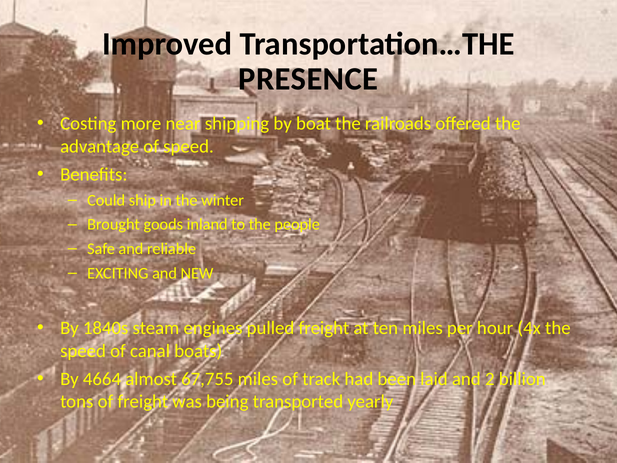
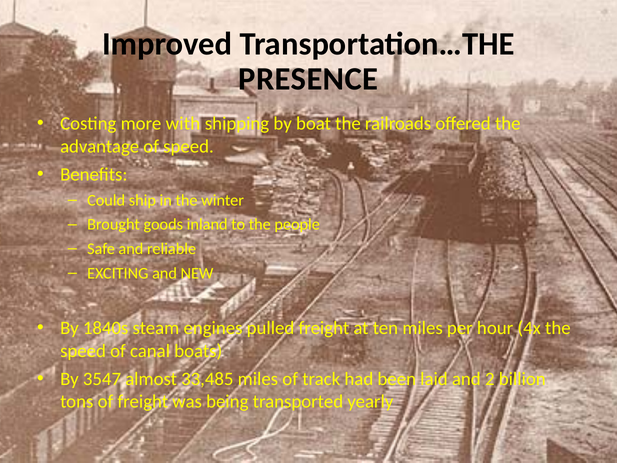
near: near -> with
4664: 4664 -> 3547
67,755: 67,755 -> 33,485
